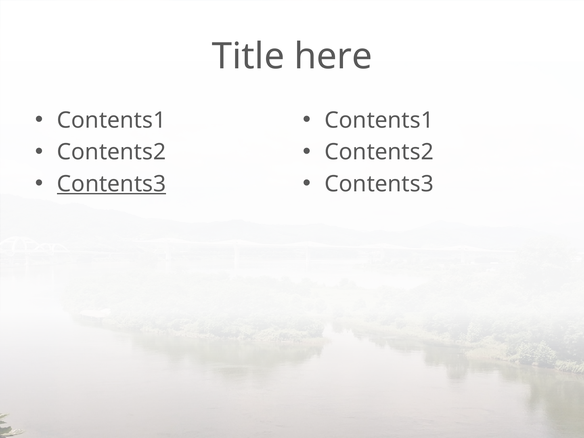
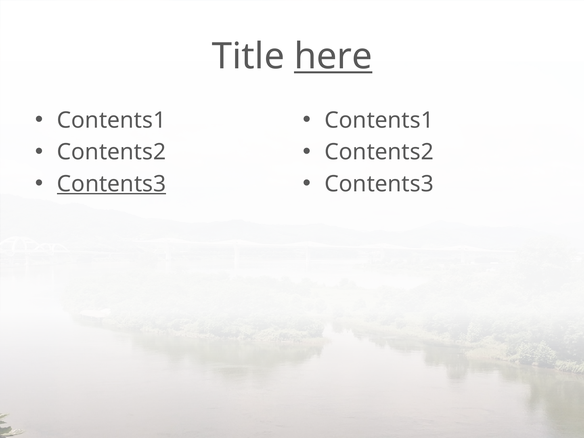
here underline: none -> present
